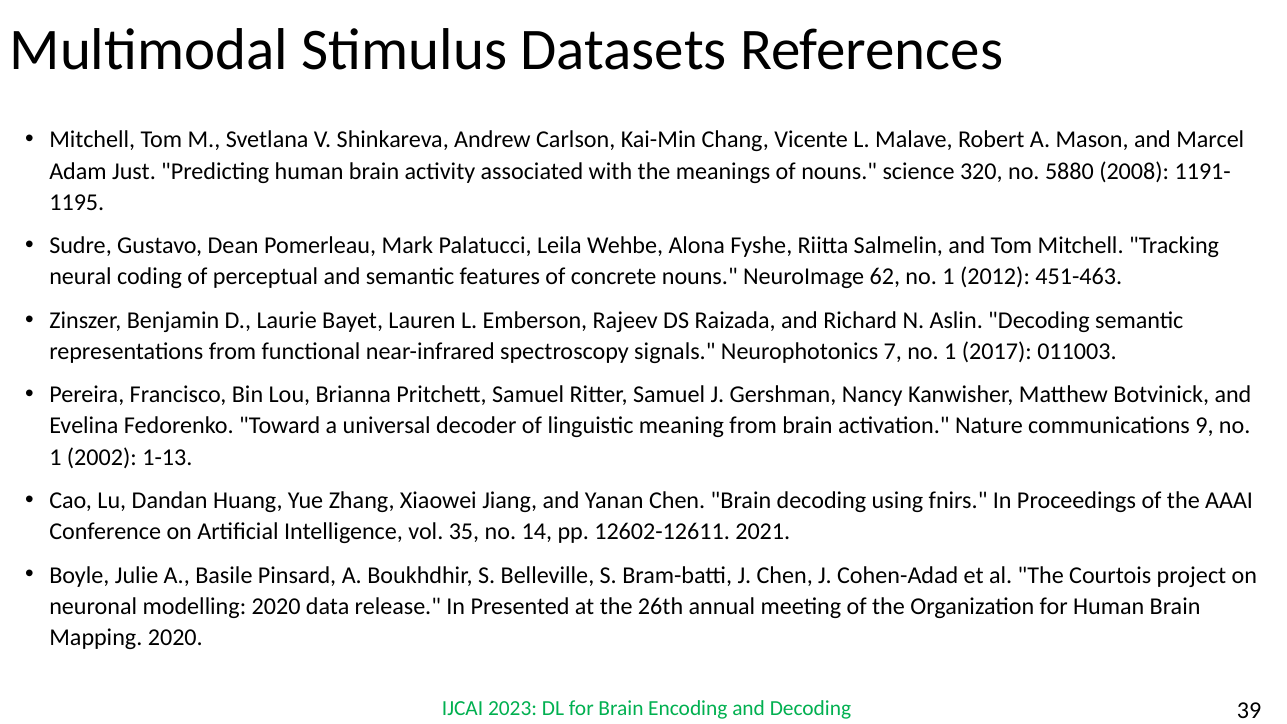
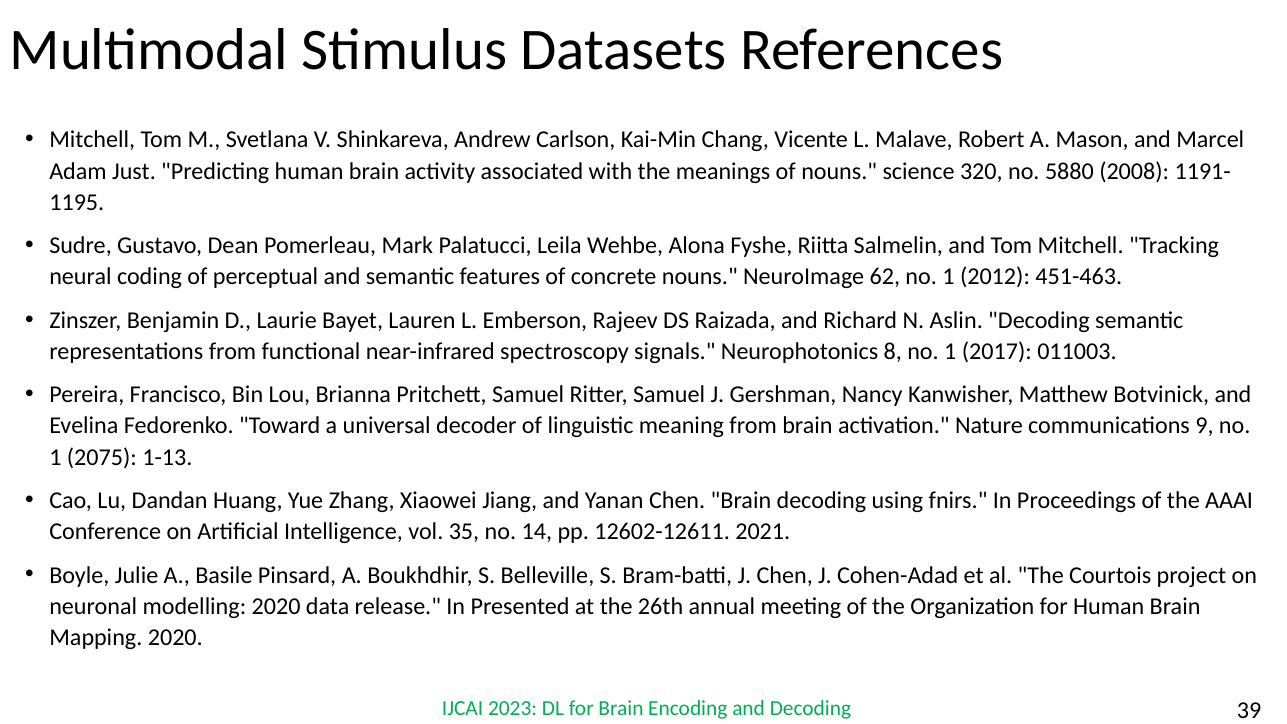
7: 7 -> 8
2002: 2002 -> 2075
